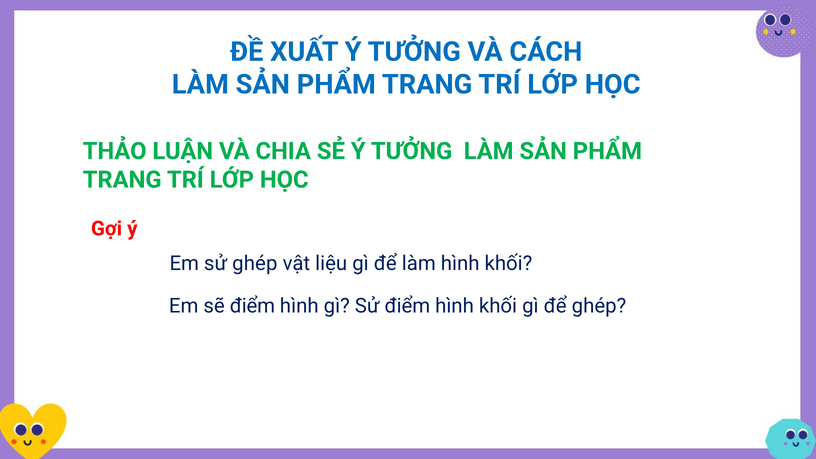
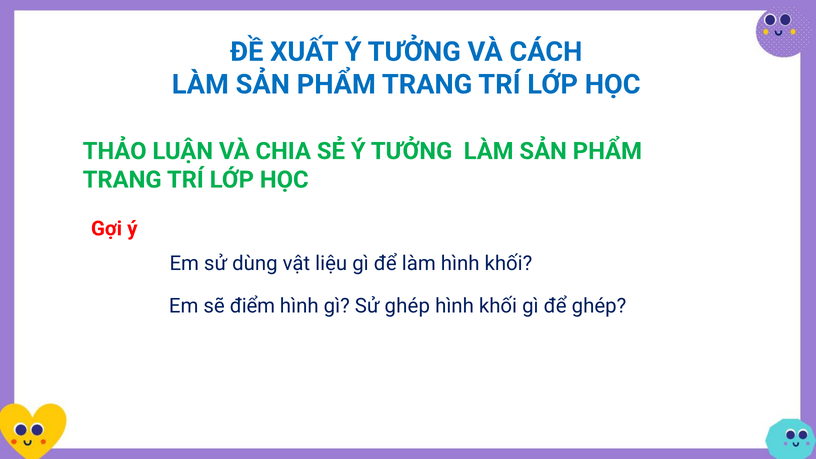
sử ghép: ghép -> dùng
Sử điểm: điểm -> ghép
